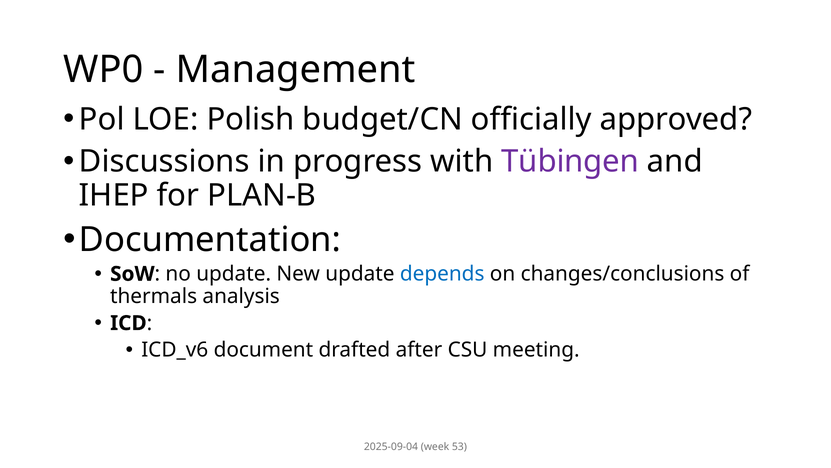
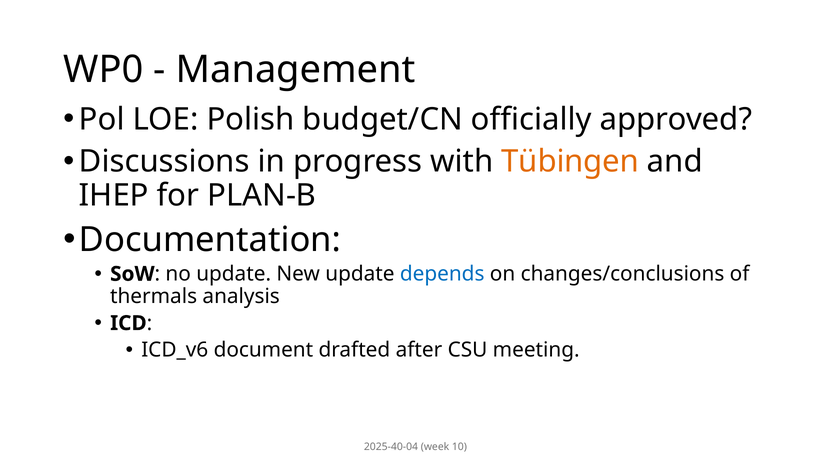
Tübingen colour: purple -> orange
2025-09-04: 2025-09-04 -> 2025-40-04
53: 53 -> 10
